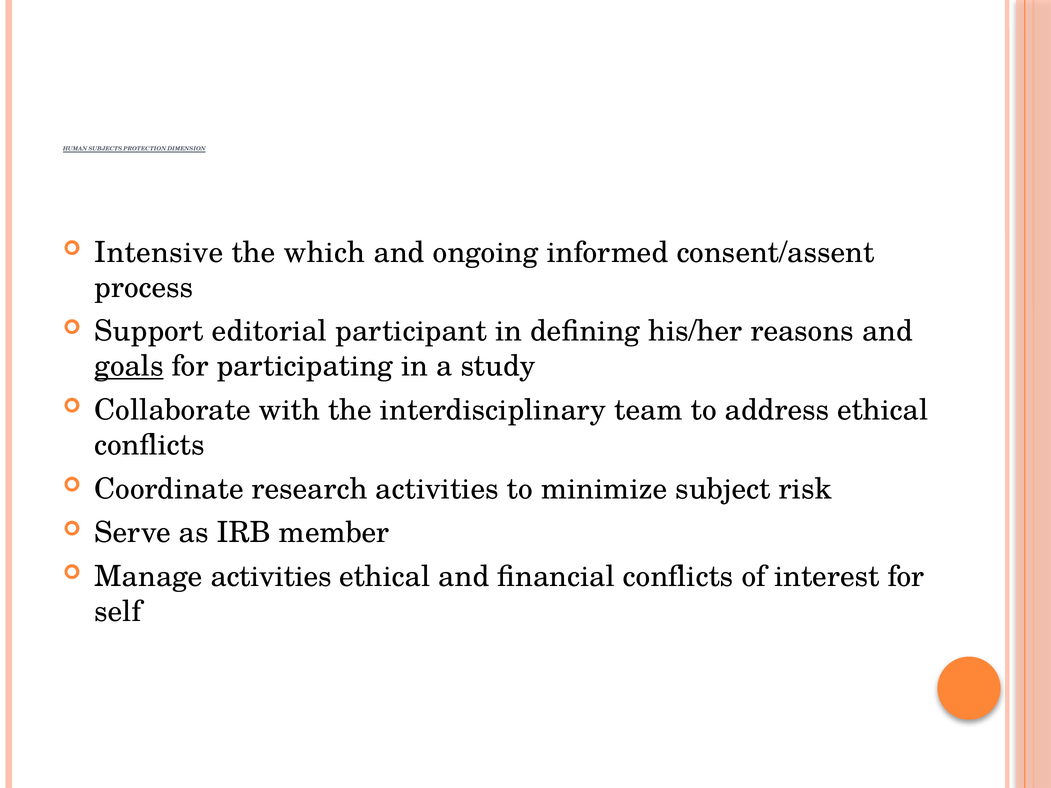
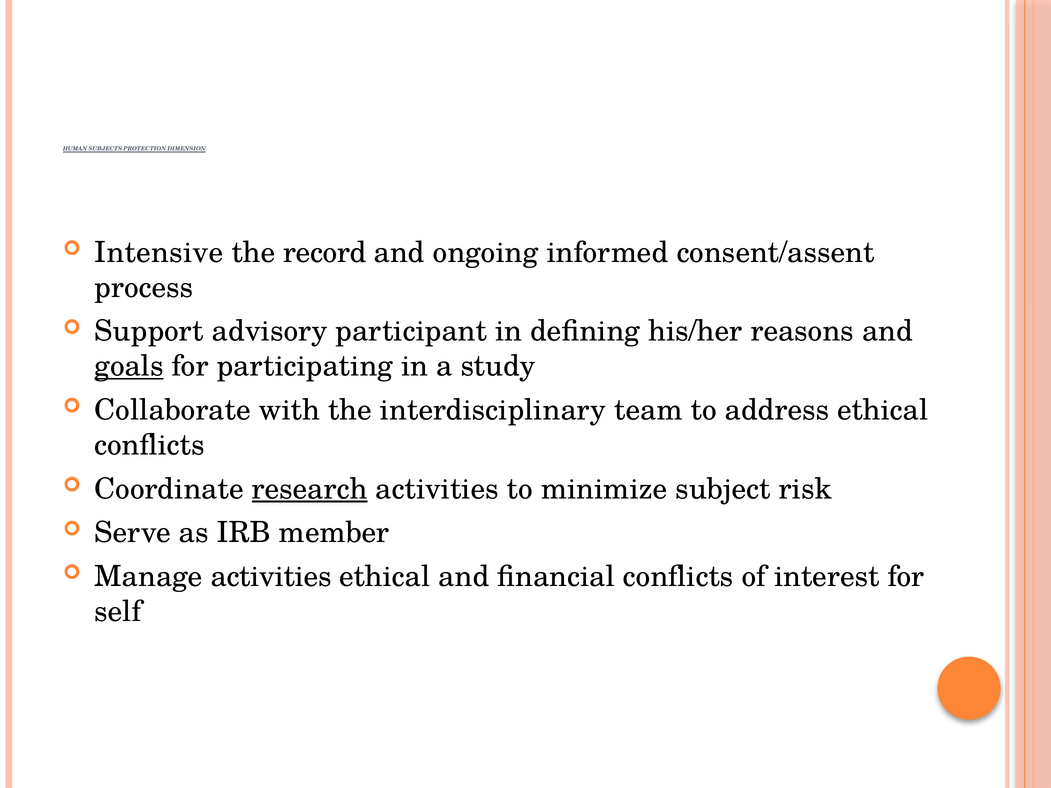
which: which -> record
editorial: editorial -> advisory
research underline: none -> present
